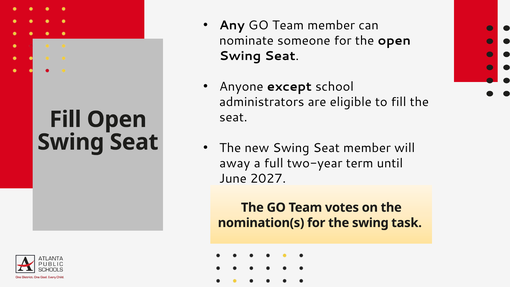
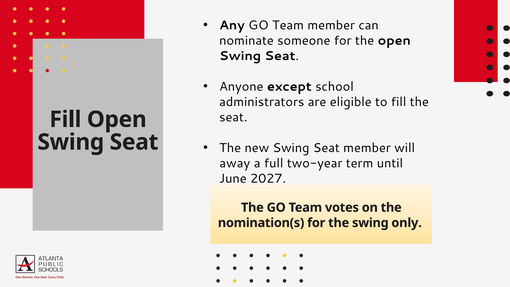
task: task -> only
